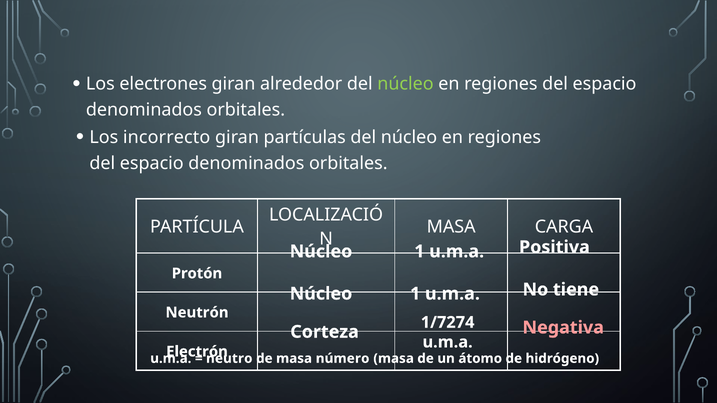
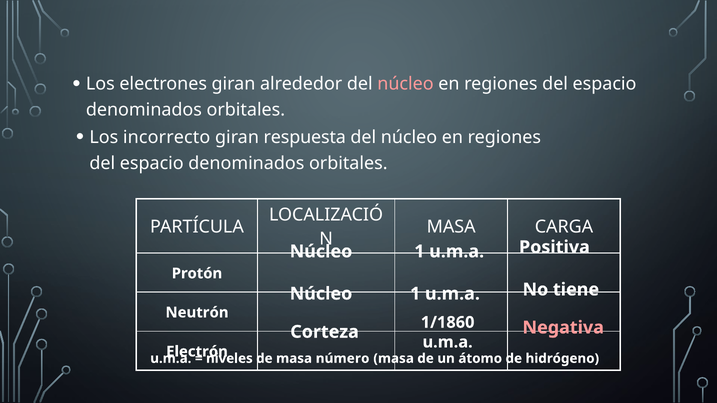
núcleo at (406, 84) colour: light green -> pink
partículas: partículas -> respuesta
1/7274: 1/7274 -> 1/1860
neutro: neutro -> niveles
